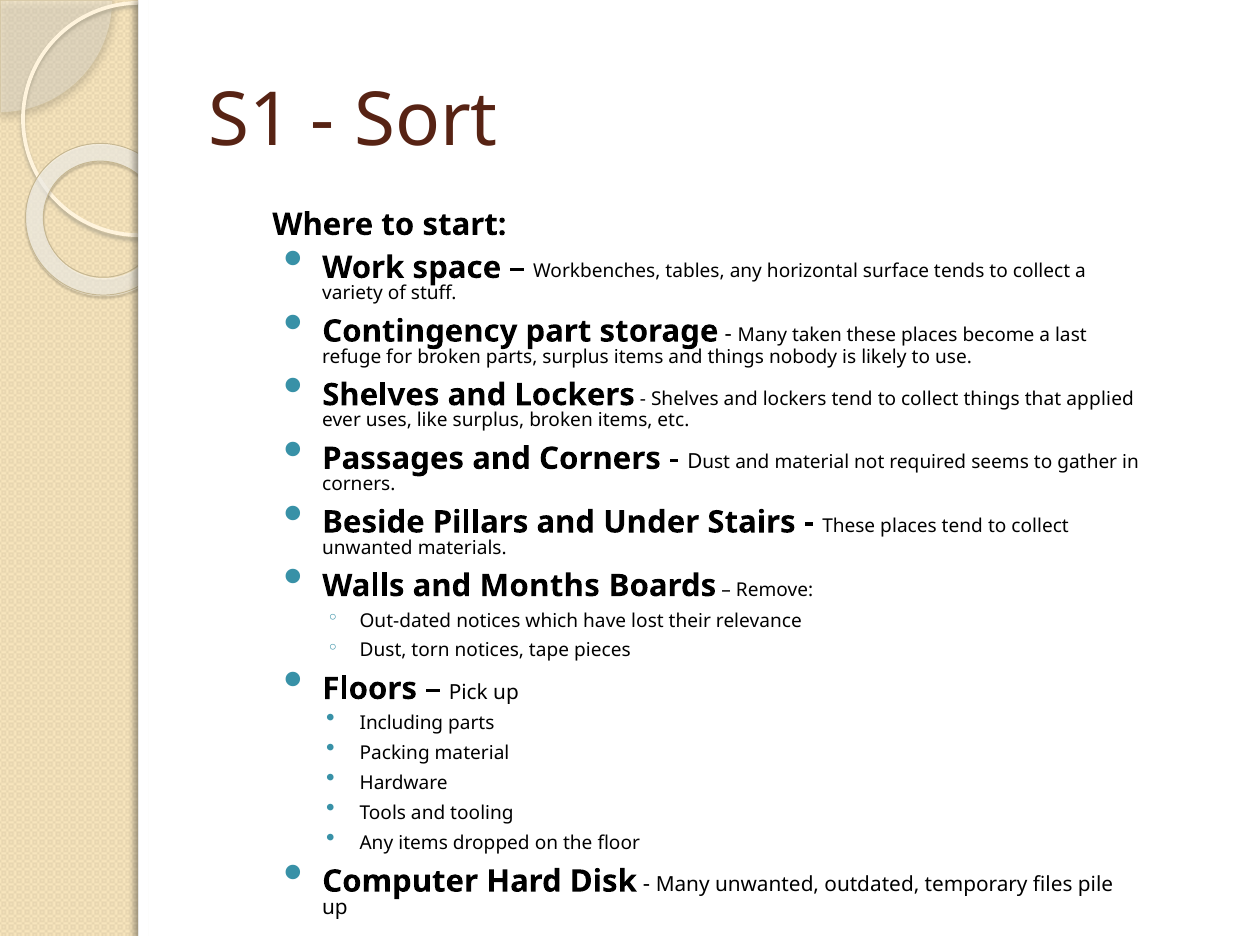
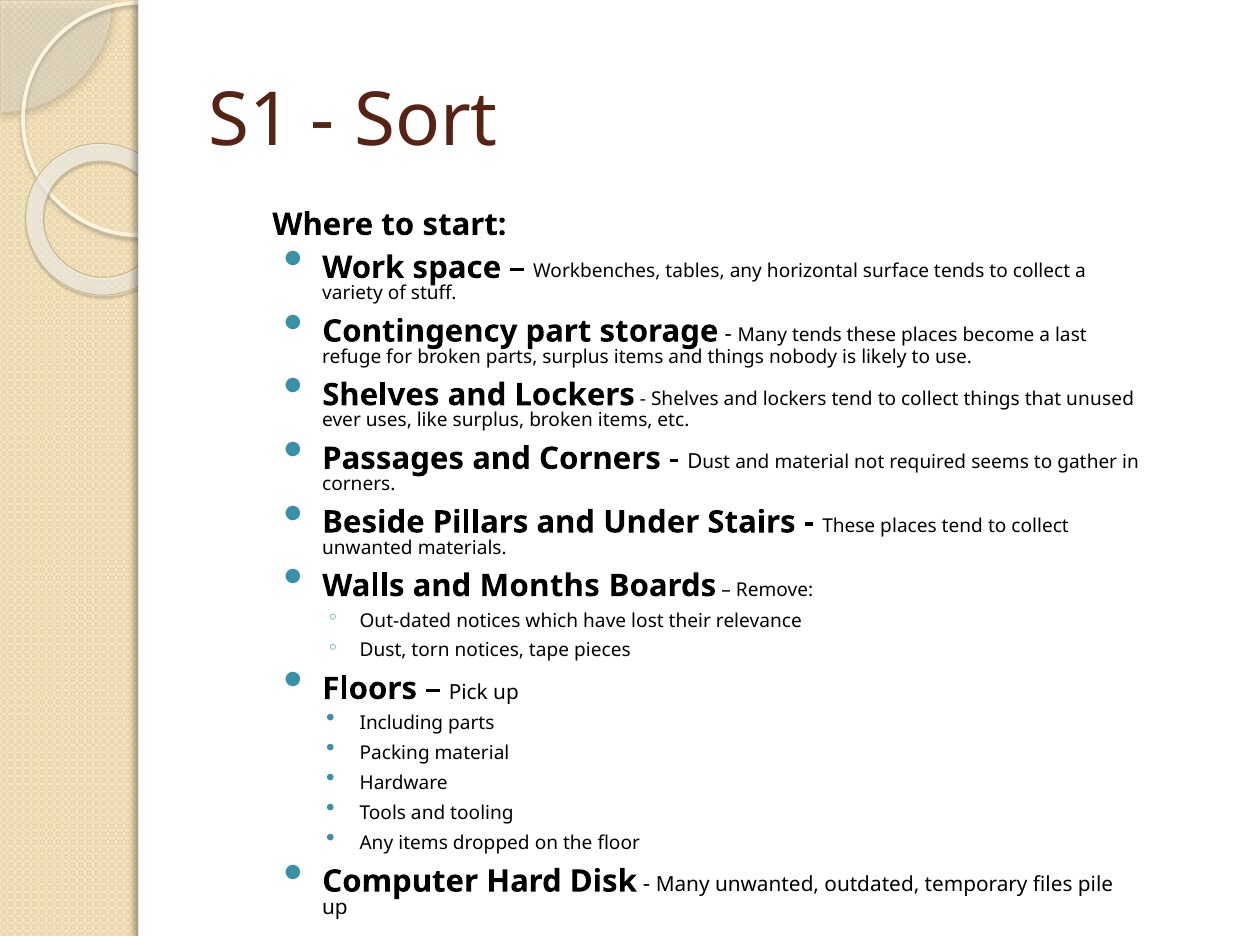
Many taken: taken -> tends
applied: applied -> unused
